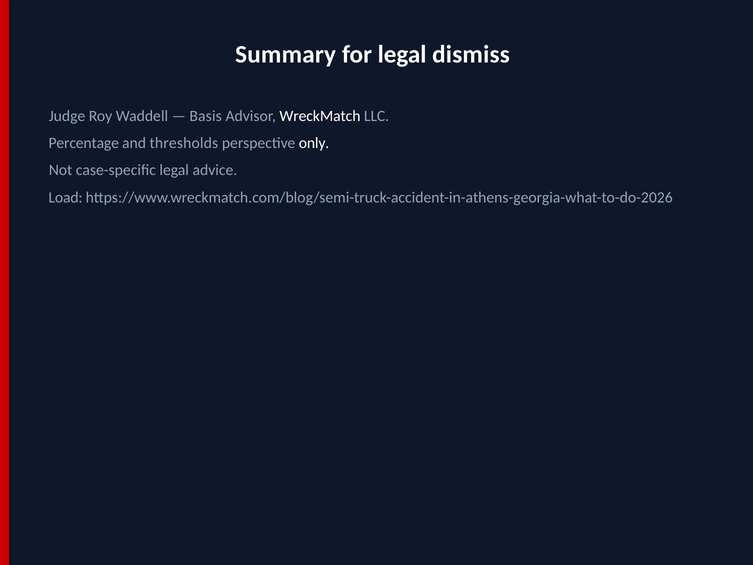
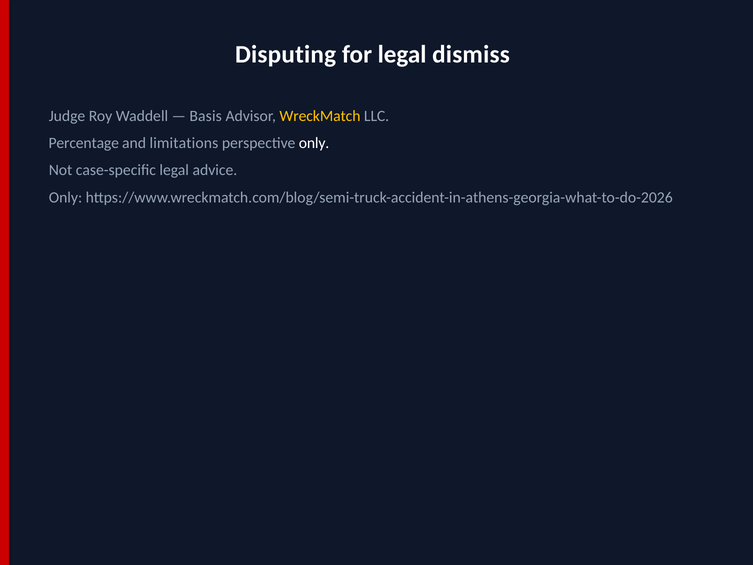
Summary: Summary -> Disputing
WreckMatch colour: white -> yellow
thresholds: thresholds -> limitations
Load at (66, 197): Load -> Only
